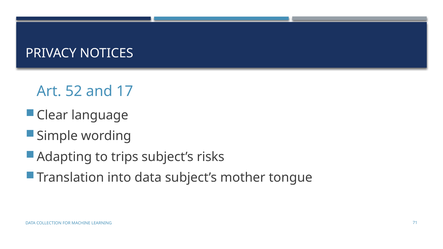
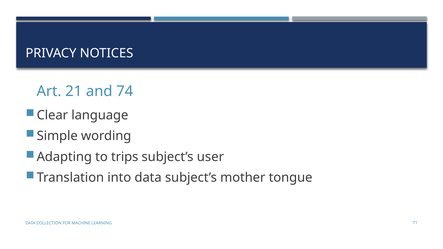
52: 52 -> 21
17: 17 -> 74
risks: risks -> user
